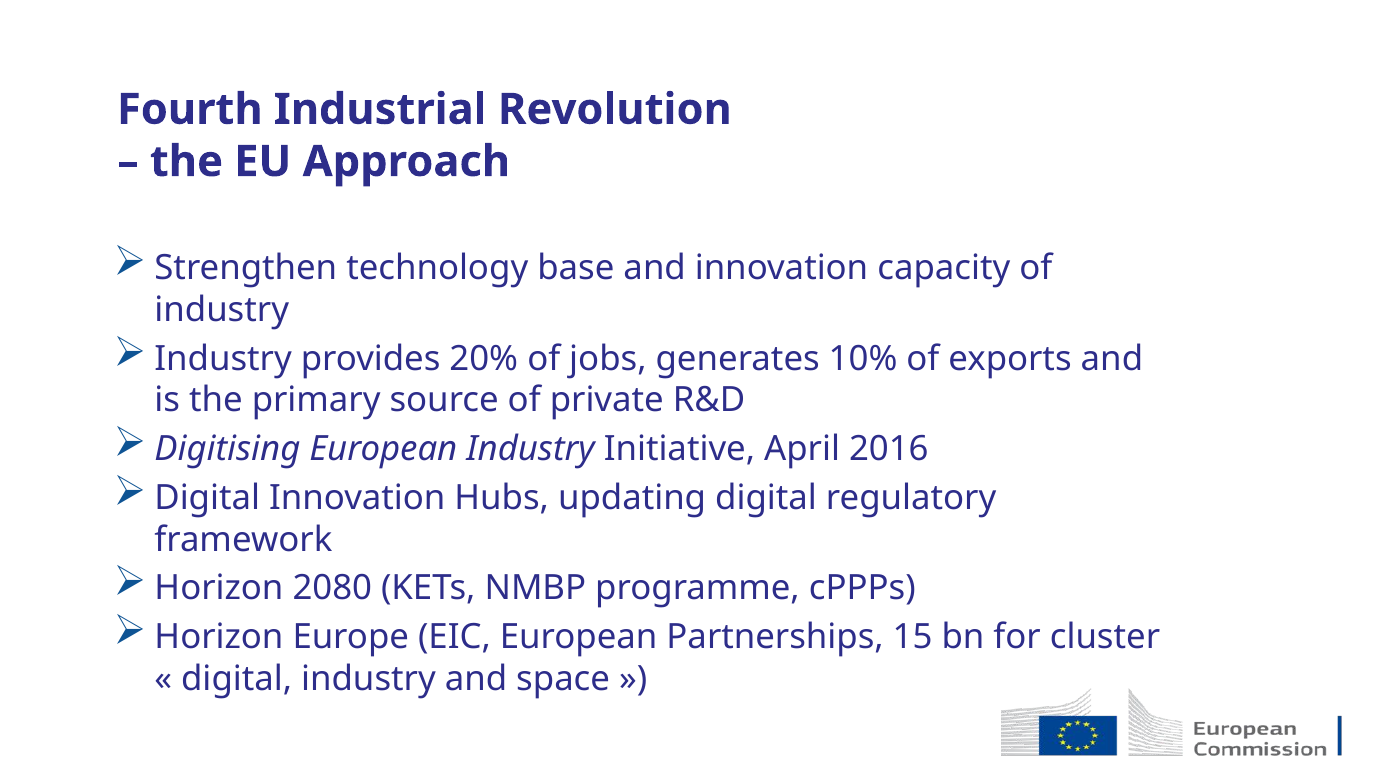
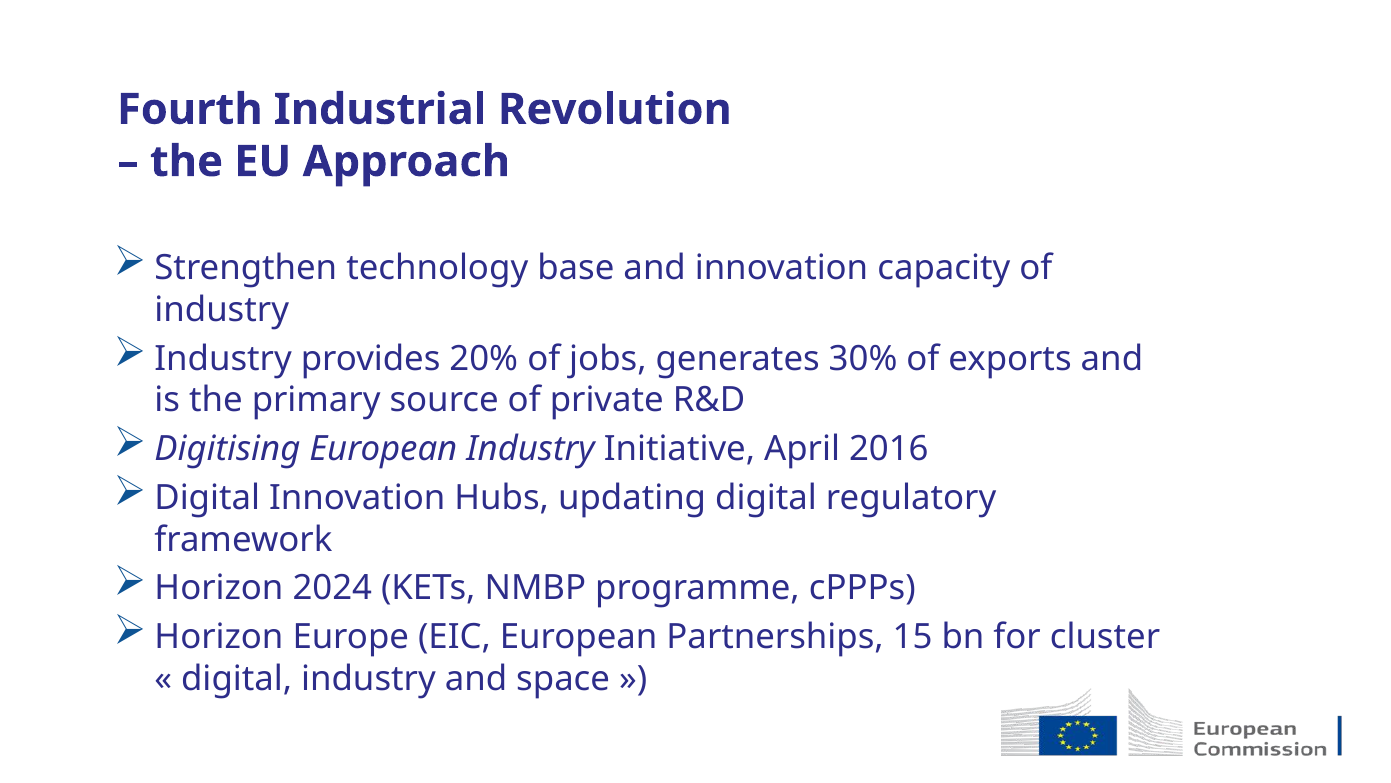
10%: 10% -> 30%
2080: 2080 -> 2024
